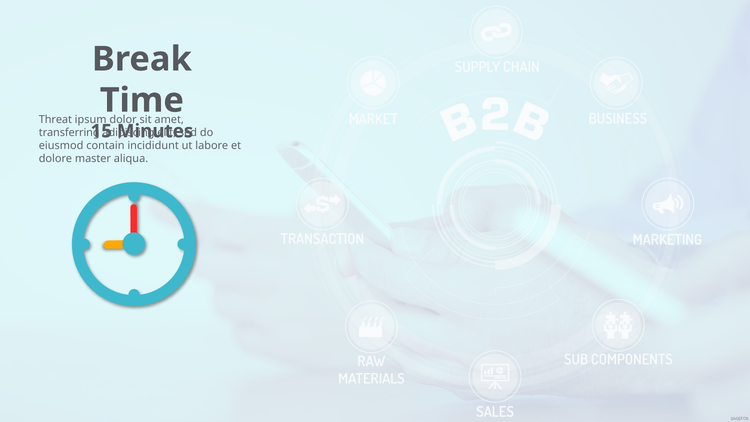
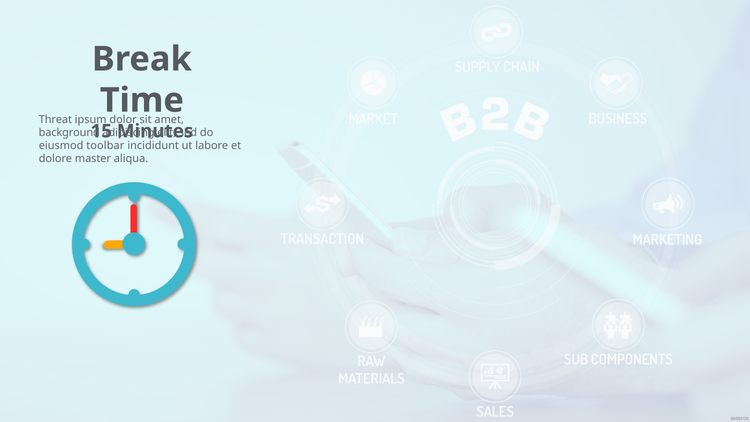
transferring: transferring -> background
contain: contain -> toolbar
